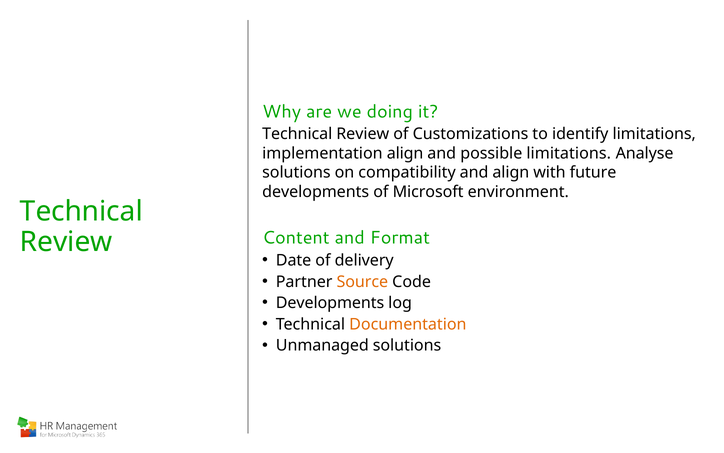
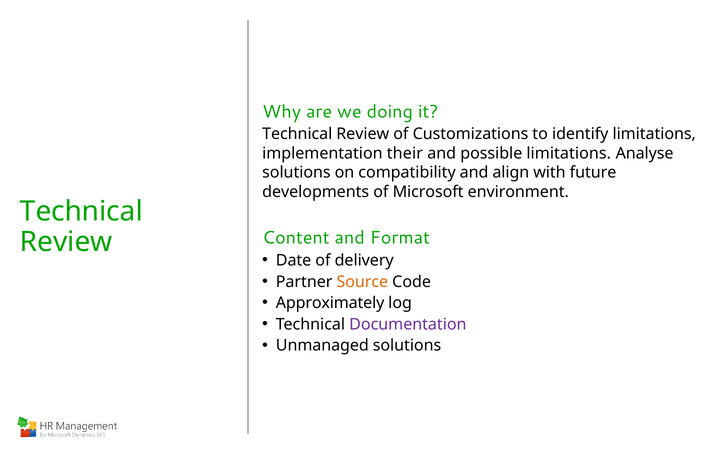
implementation align: align -> their
Developments at (330, 303): Developments -> Approximately
Documentation colour: orange -> purple
